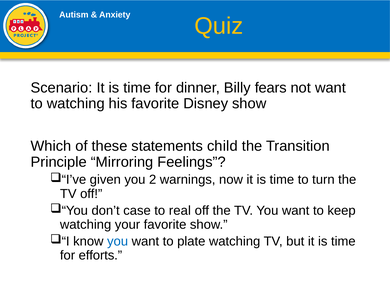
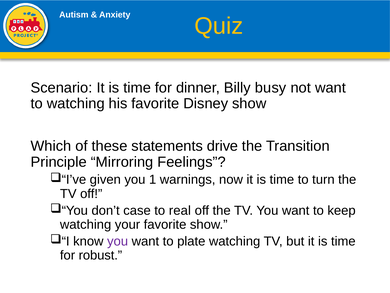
fears: fears -> busy
child: child -> drive
2: 2 -> 1
you at (118, 241) colour: blue -> purple
efforts: efforts -> robust
